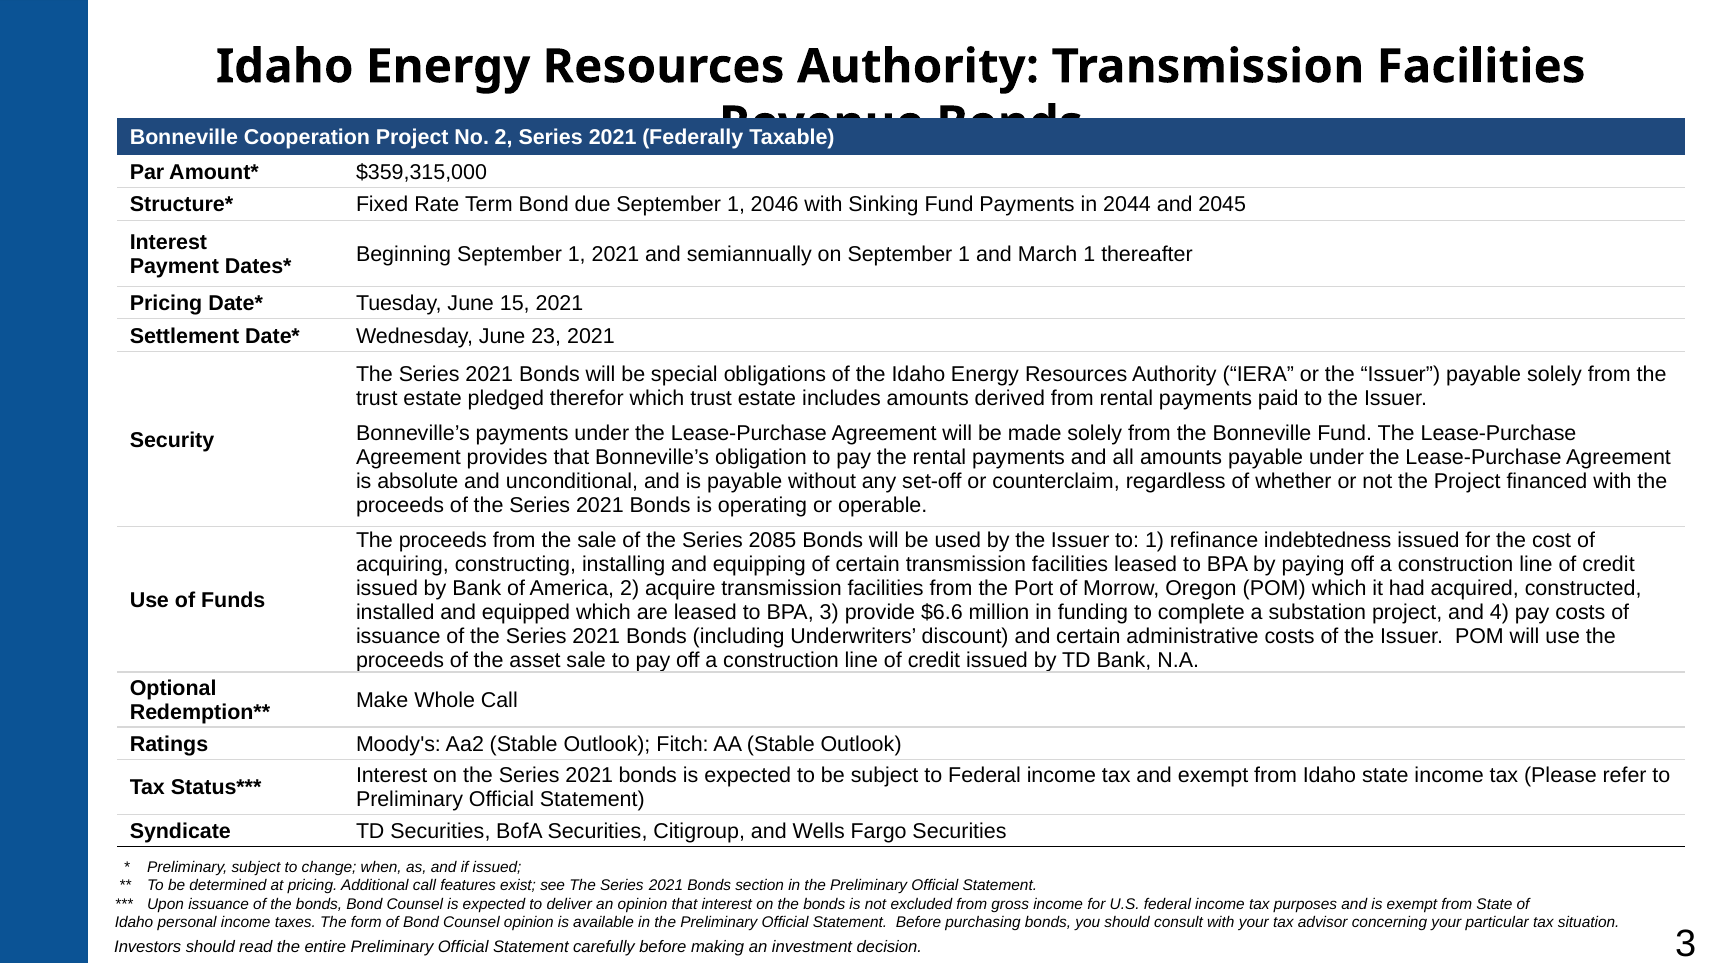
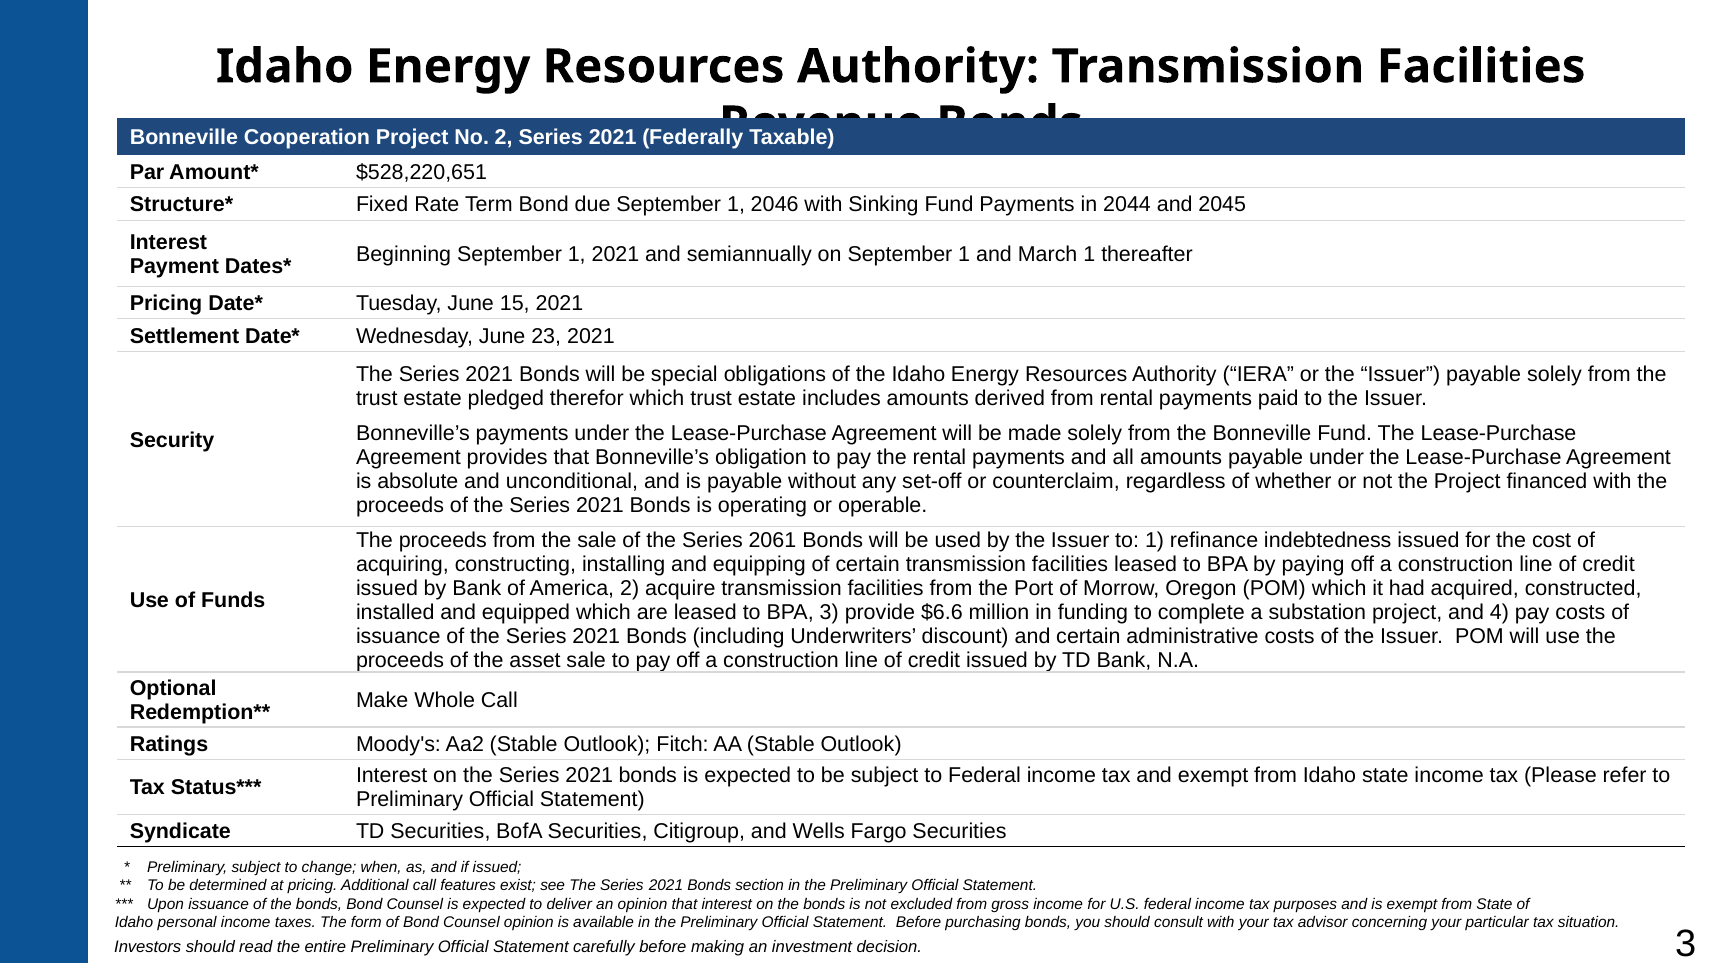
$359,315,000: $359,315,000 -> $528,220,651
2085: 2085 -> 2061
